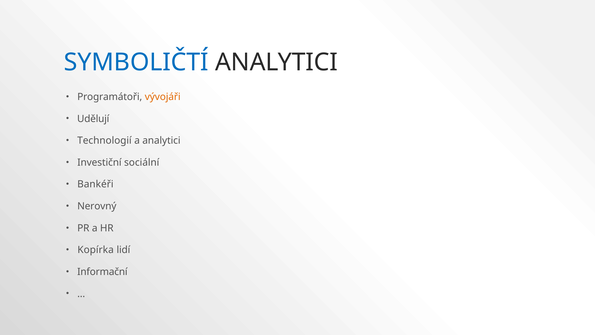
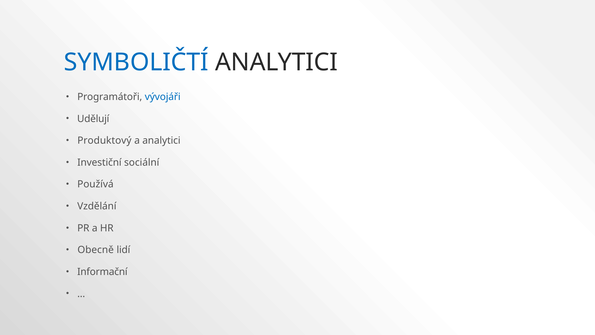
vývojáři colour: orange -> blue
Technologií: Technologií -> Produktový
Bankéři: Bankéři -> Používá
Nerovný: Nerovný -> Vzdělání
Kopírka: Kopírka -> Obecně
